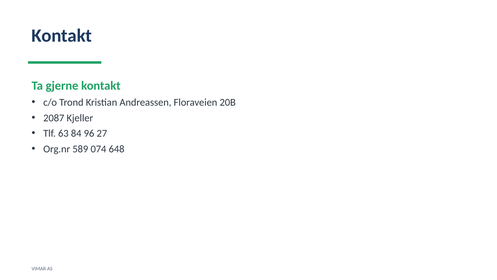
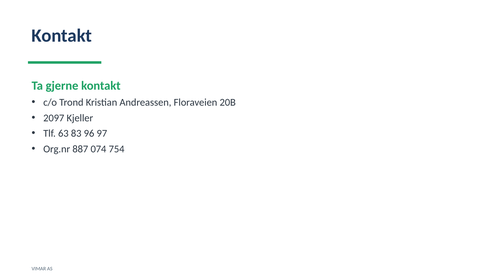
2087: 2087 -> 2097
84: 84 -> 83
27: 27 -> 97
589: 589 -> 887
648: 648 -> 754
